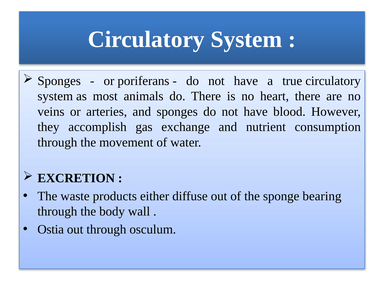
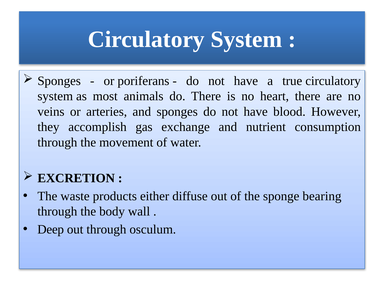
Ostia: Ostia -> Deep
